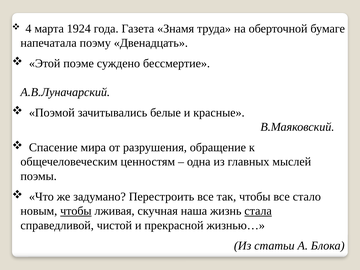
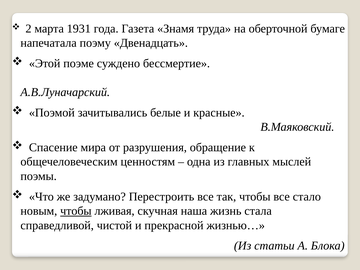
4: 4 -> 2
1924: 1924 -> 1931
стала underline: present -> none
